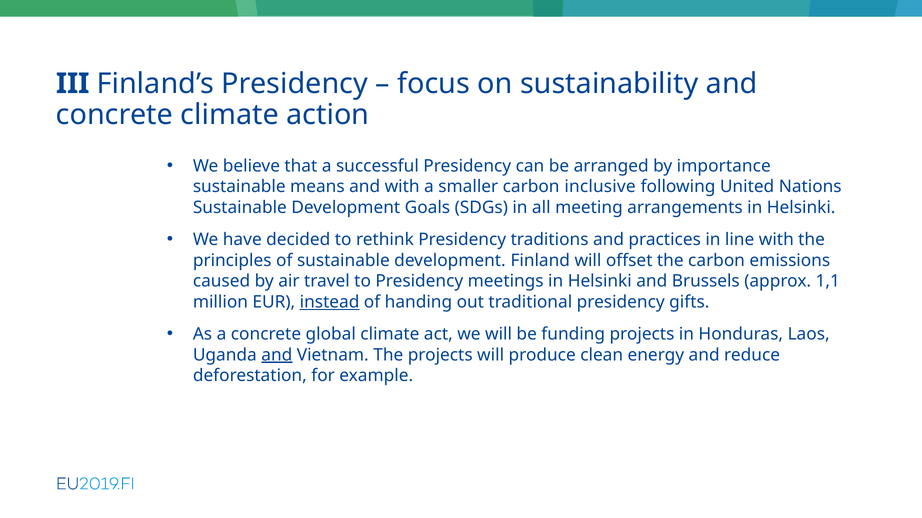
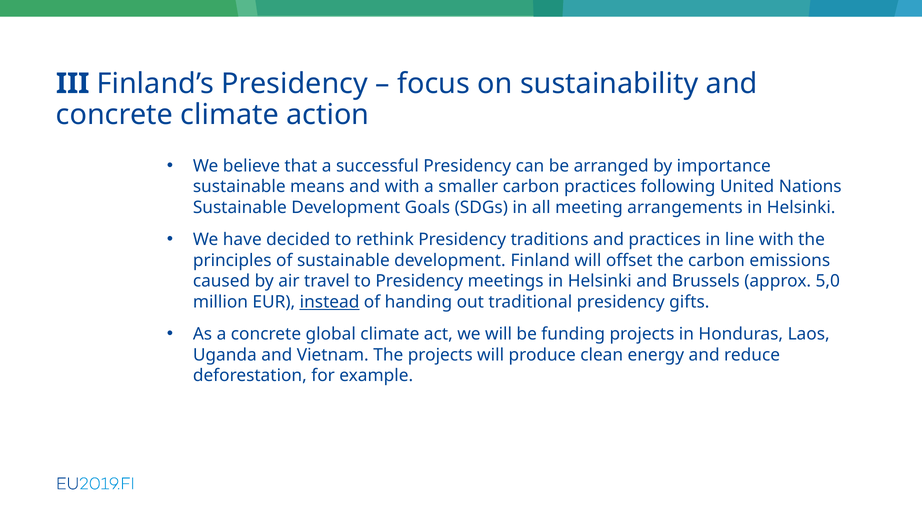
carbon inclusive: inclusive -> practices
1,1: 1,1 -> 5,0
and at (277, 355) underline: present -> none
